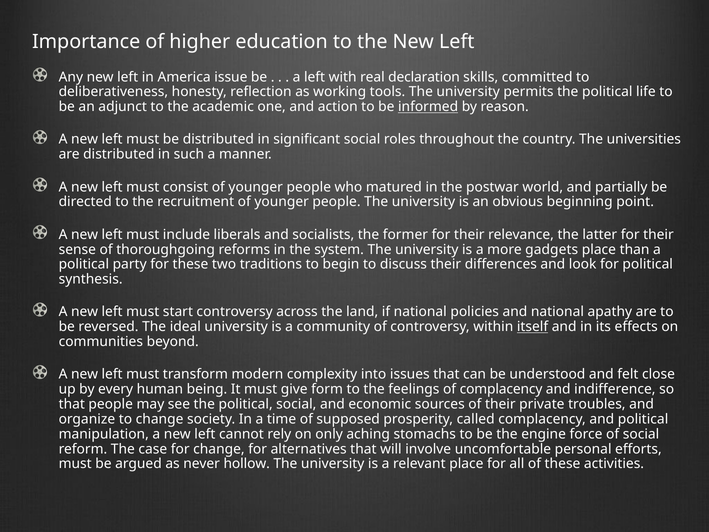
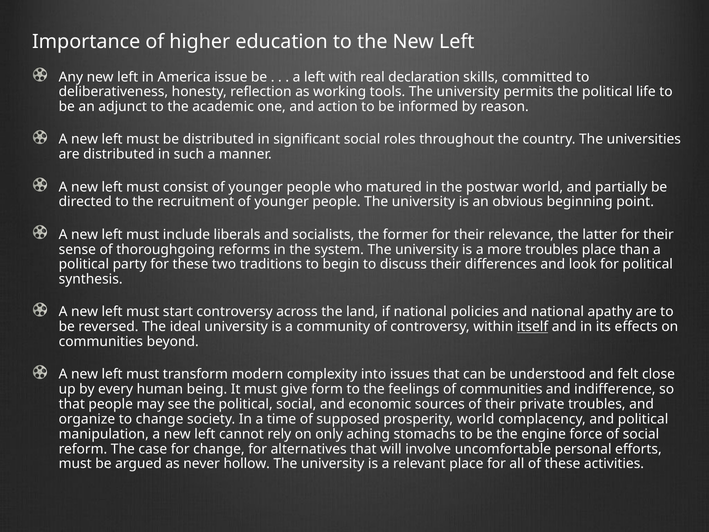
informed underline: present -> none
more gadgets: gadgets -> troubles
of complacency: complacency -> communities
prosperity called: called -> world
